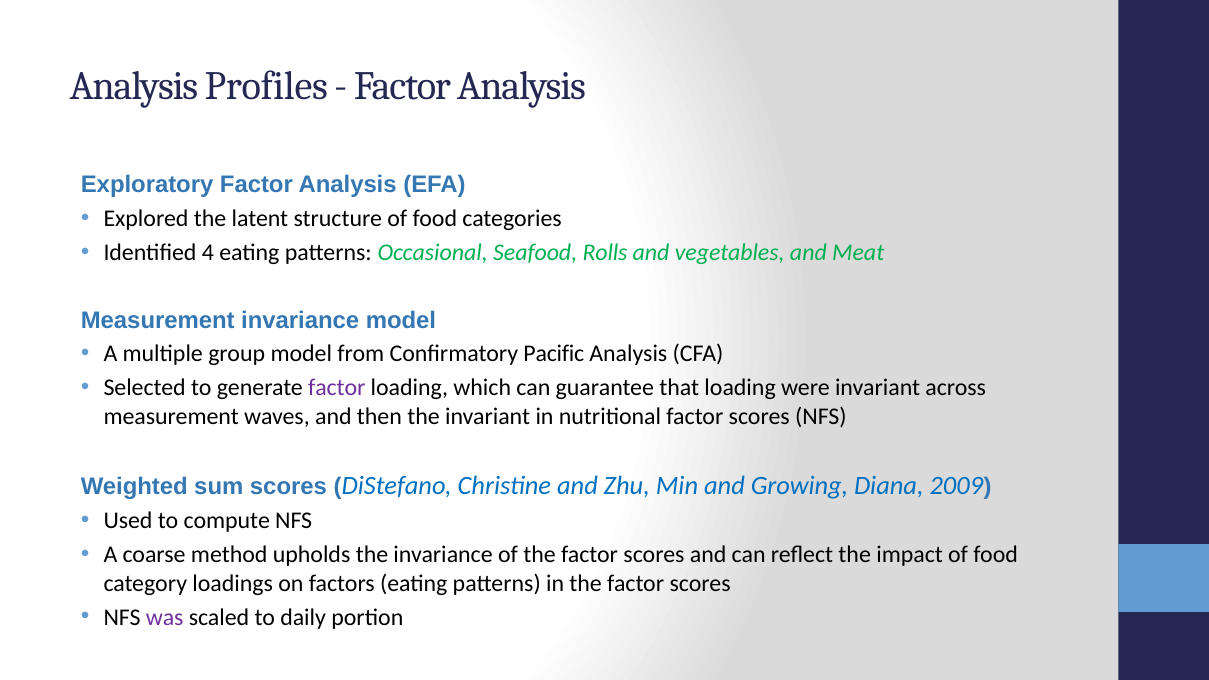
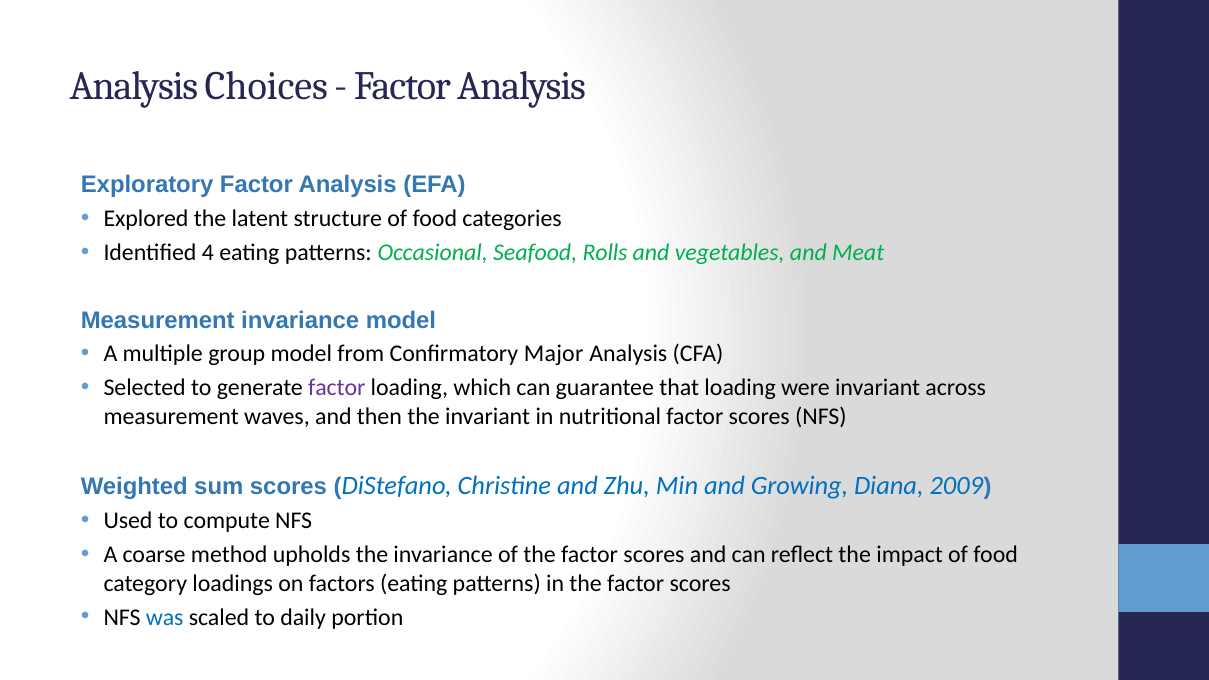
Profiles: Profiles -> Choices
Pacific: Pacific -> Major
was colour: purple -> blue
